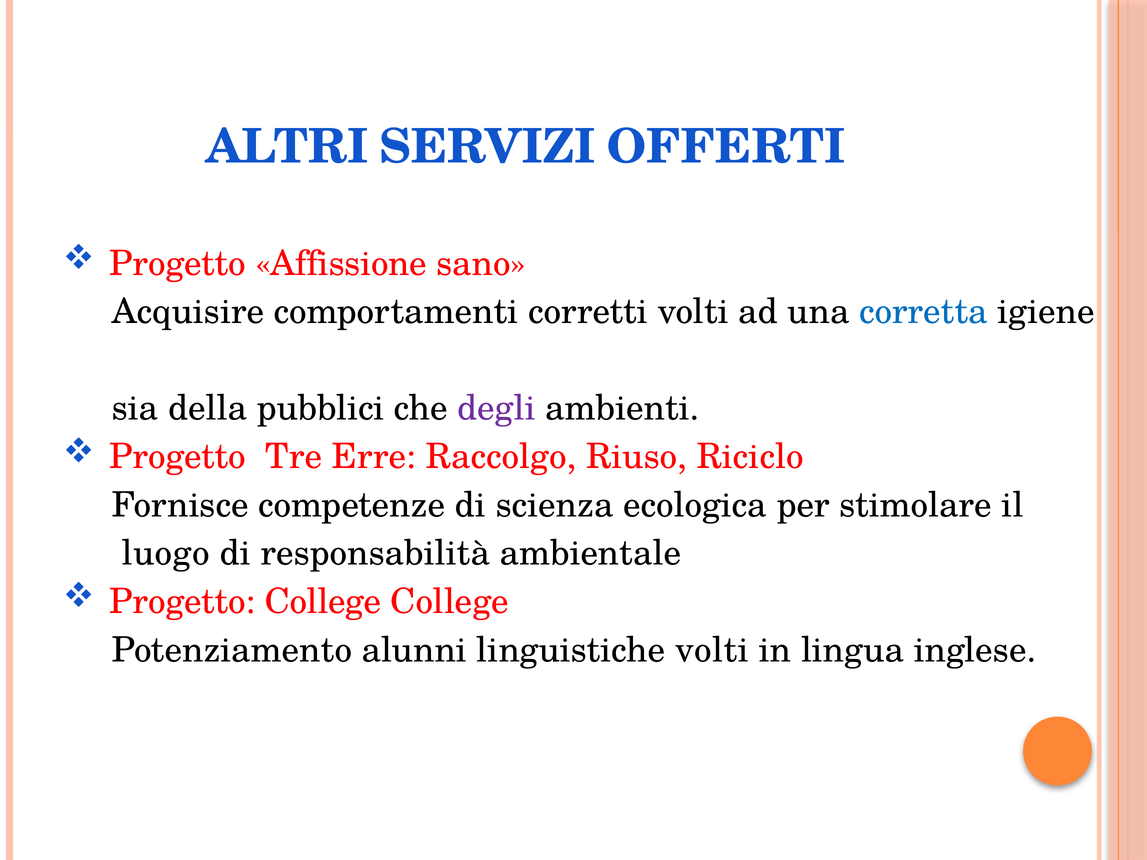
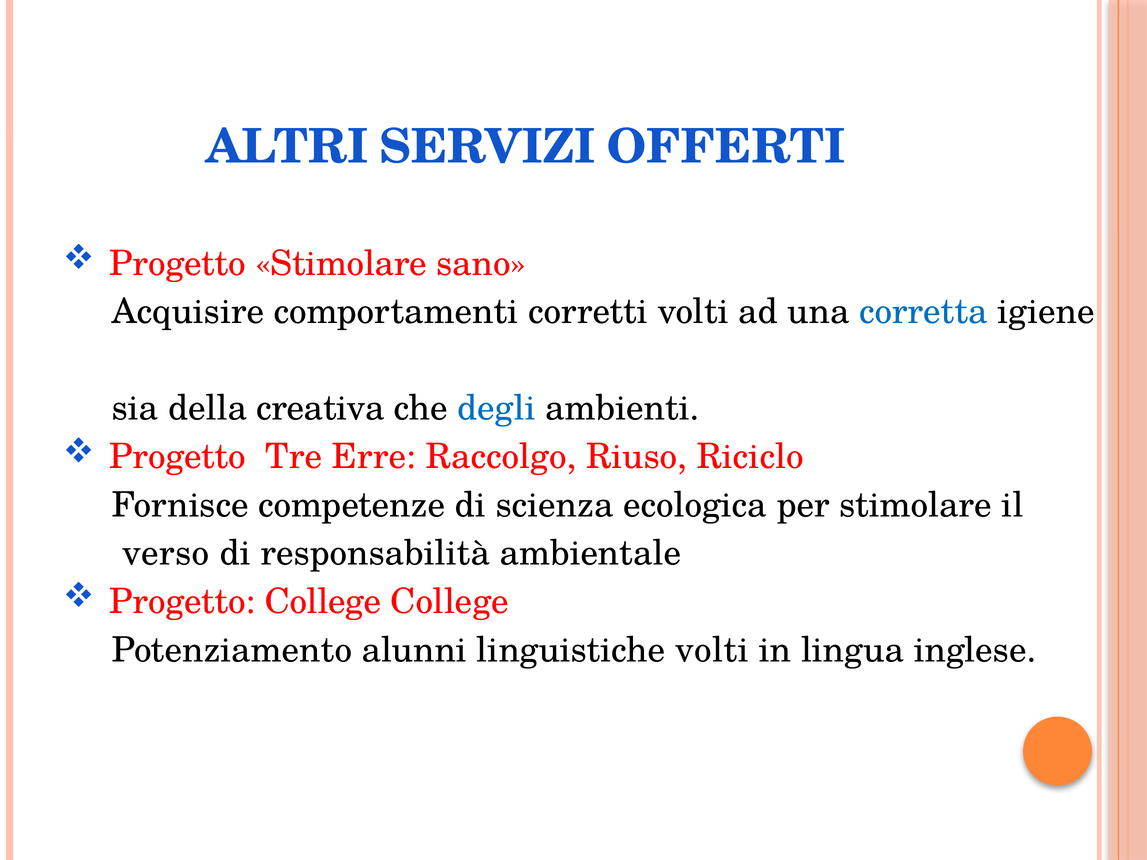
Progetto Affissione: Affissione -> Stimolare
pubblici: pubblici -> creativa
degli colour: purple -> blue
luogo: luogo -> verso
